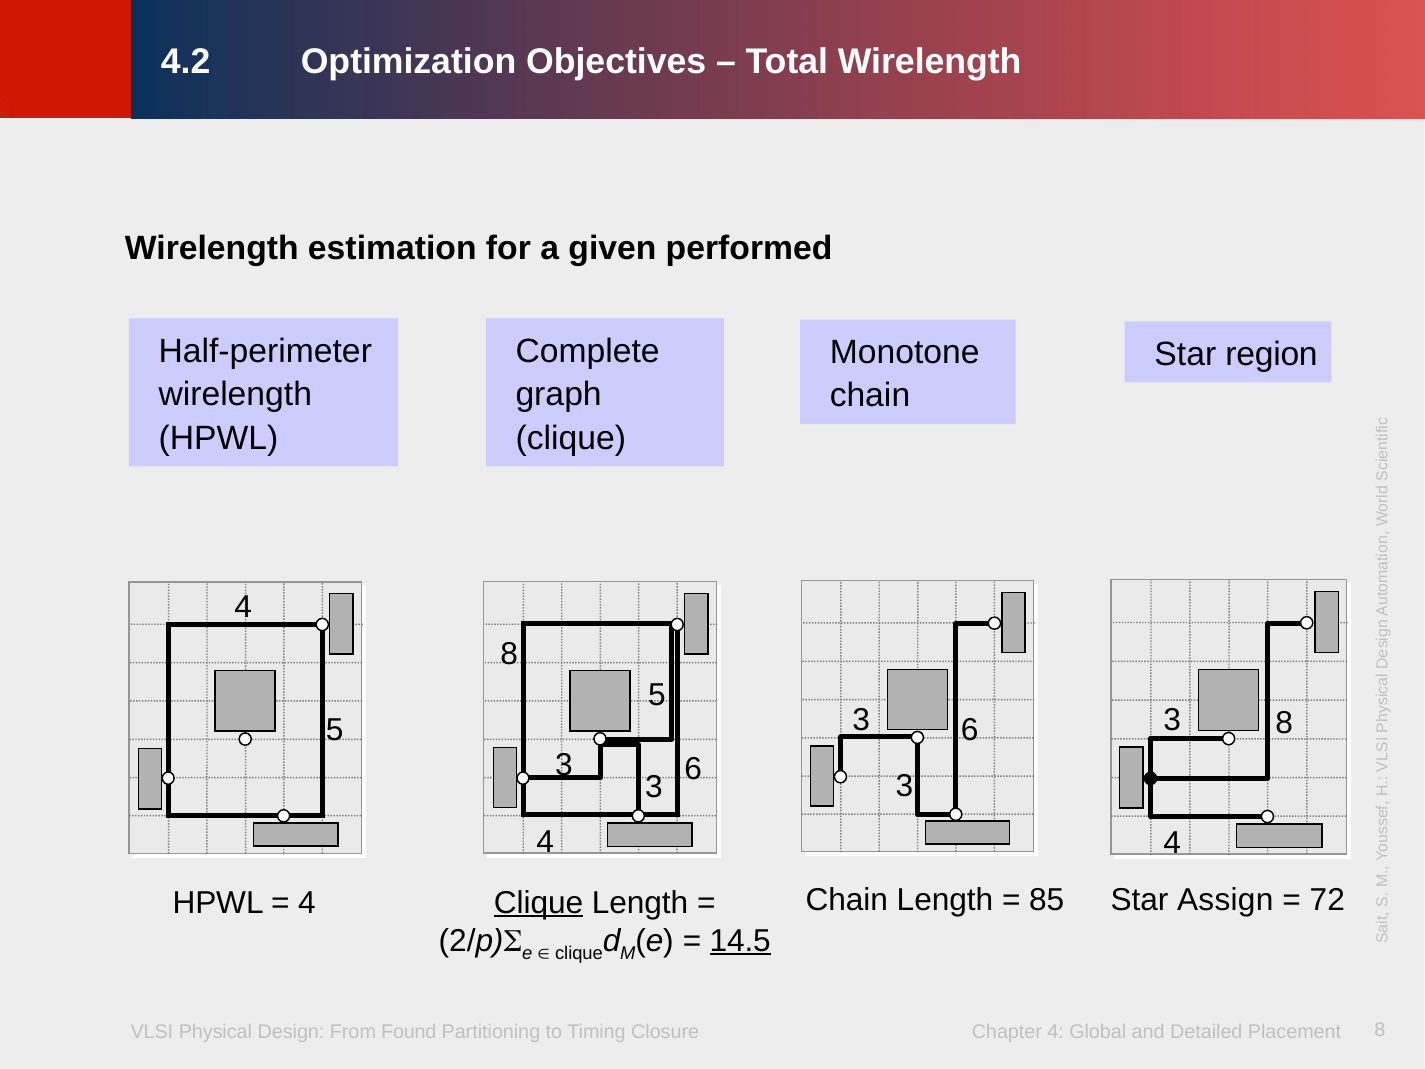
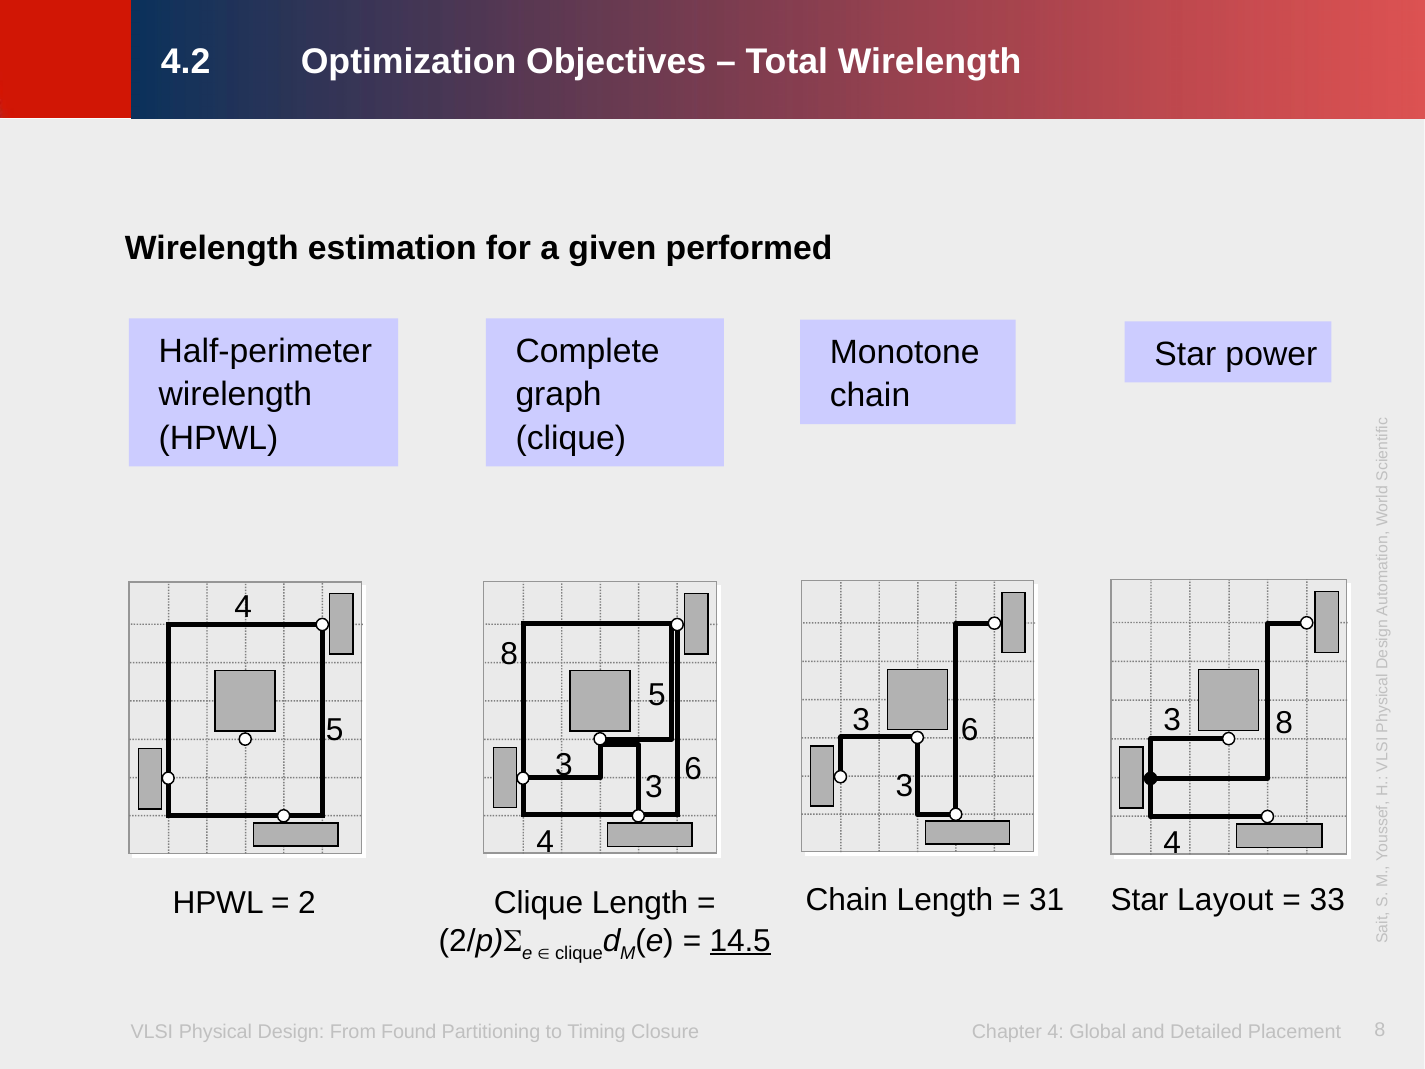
region: region -> power
85: 85 -> 31
Assign: Assign -> Layout
72: 72 -> 33
Clique at (539, 903) underline: present -> none
4 at (307, 903): 4 -> 2
